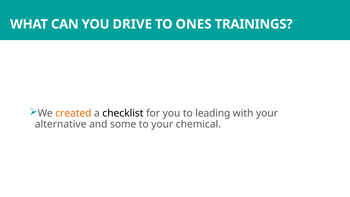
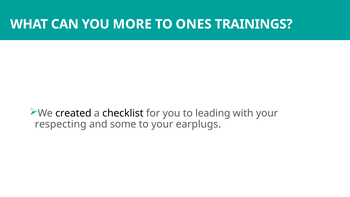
DRIVE: DRIVE -> MORE
created colour: orange -> black
alternative: alternative -> respecting
chemical: chemical -> earplugs
